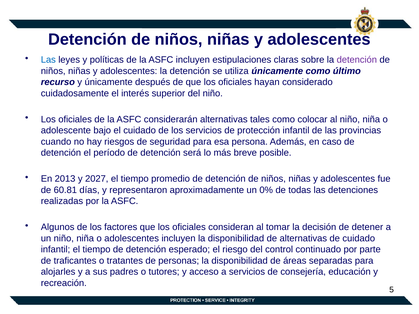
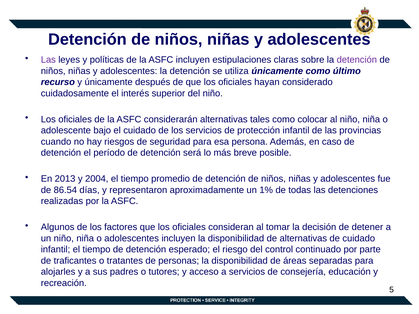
Las at (48, 60) colour: blue -> purple
2027: 2027 -> 2004
60.81: 60.81 -> 86.54
0%: 0% -> 1%
